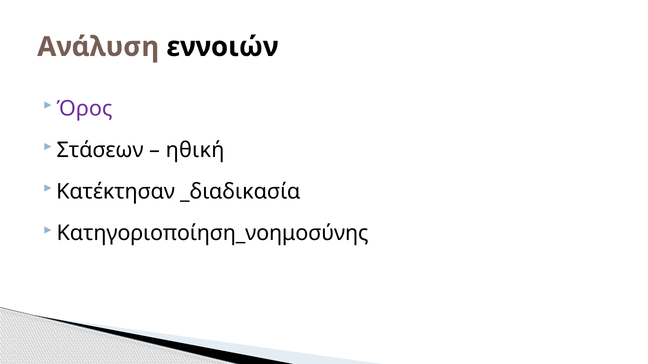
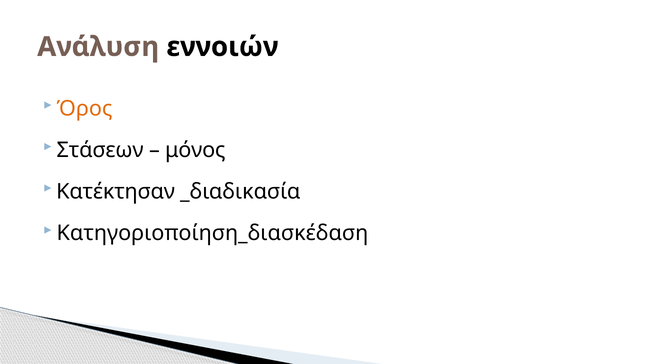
Όρος colour: purple -> orange
ηθική: ηθική -> μόνος
Κατηγοριοποίηση_νοημοσύνης: Κατηγοριοποίηση_νοημοσύνης -> Κατηγοριοποίηση_διασκέδαση
